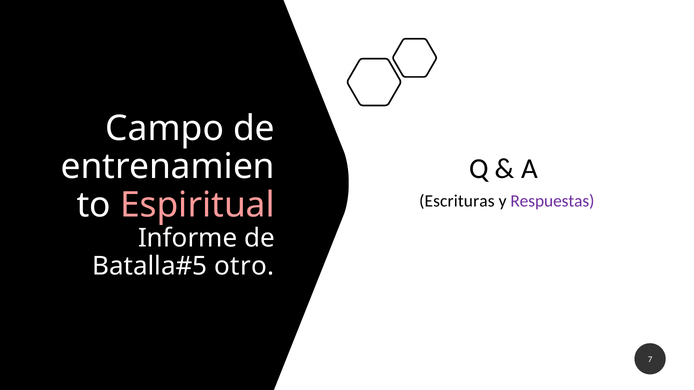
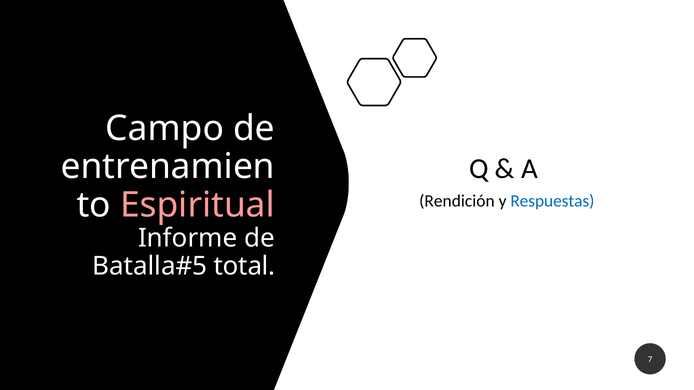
Escrituras: Escrituras -> Rendición
Respuestas colour: purple -> blue
otro: otro -> total
